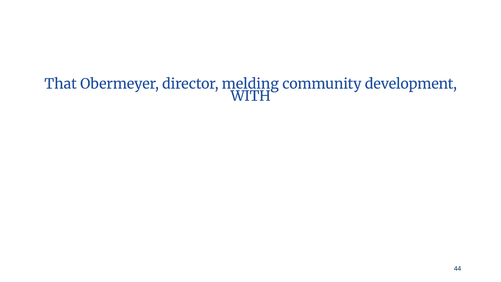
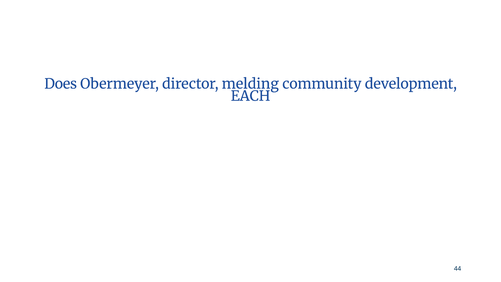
That: That -> Does
WITH: WITH -> EACH
